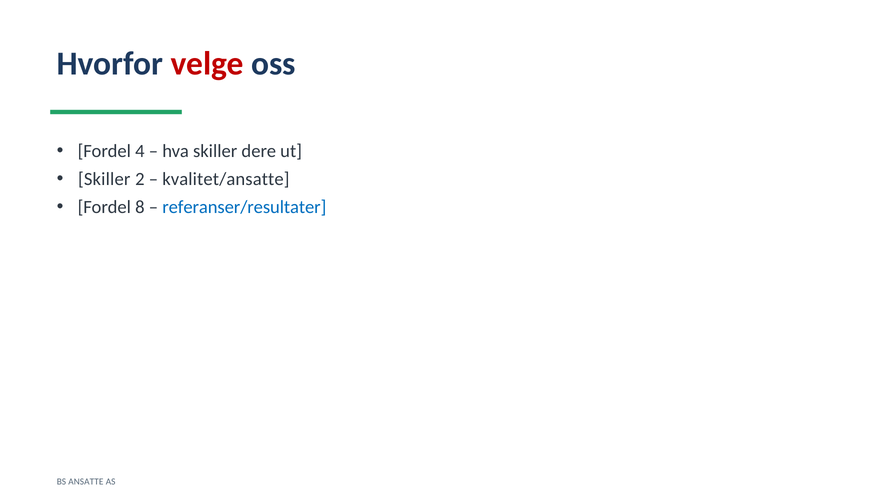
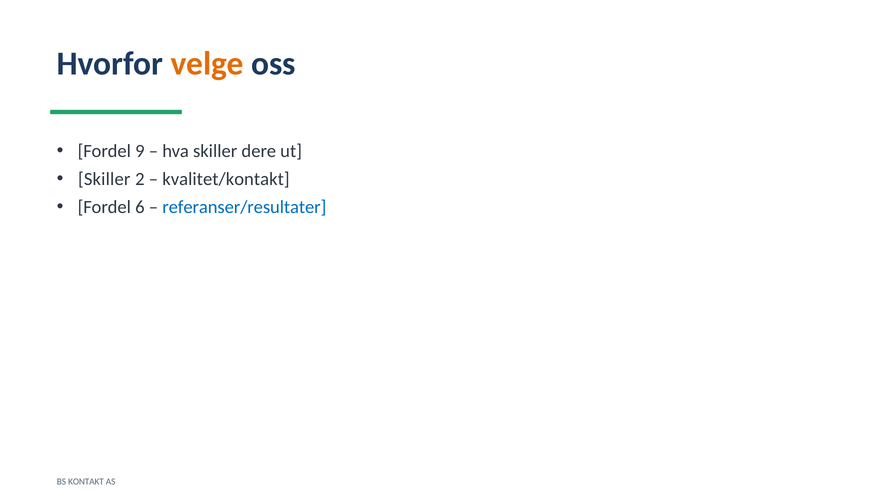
velge colour: red -> orange
4: 4 -> 9
kvalitet/ansatte: kvalitet/ansatte -> kvalitet/kontakt
8: 8 -> 6
ANSATTE: ANSATTE -> KONTAKT
